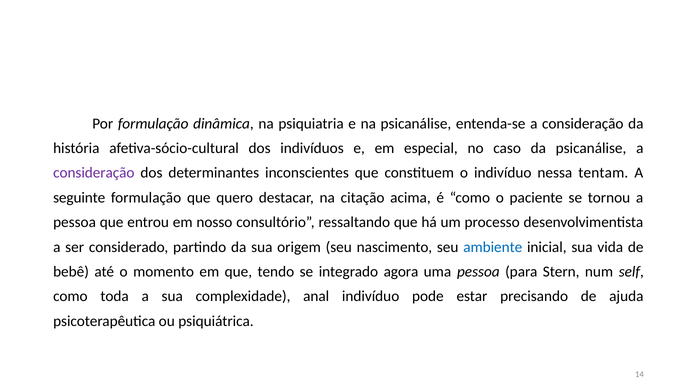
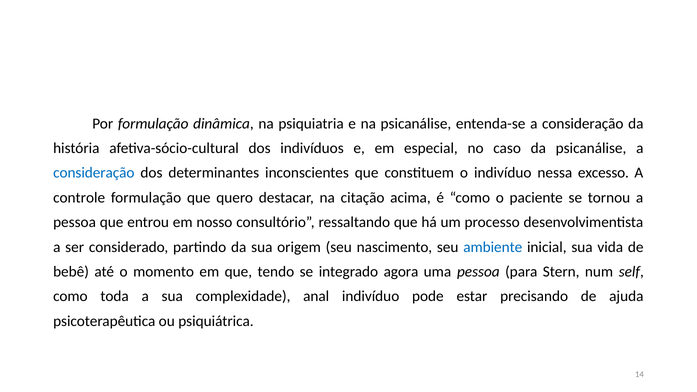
consideração at (94, 173) colour: purple -> blue
tentam: tentam -> excesso
seguinte: seguinte -> controle
